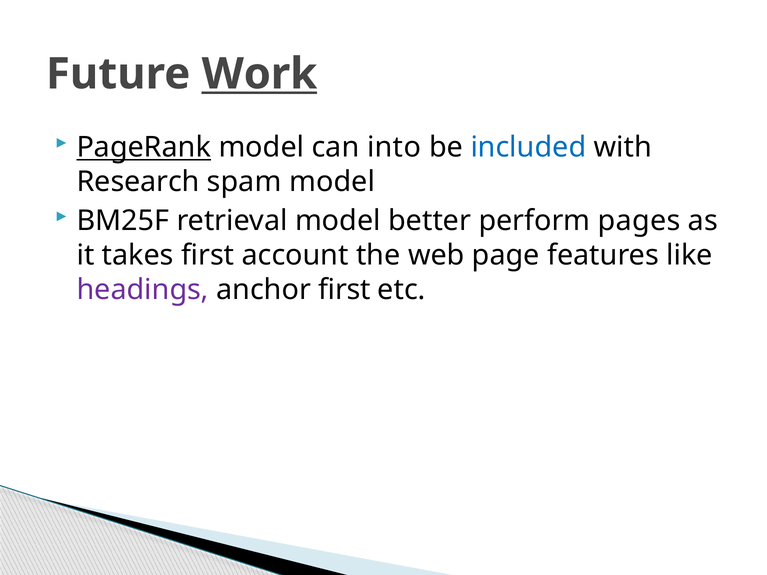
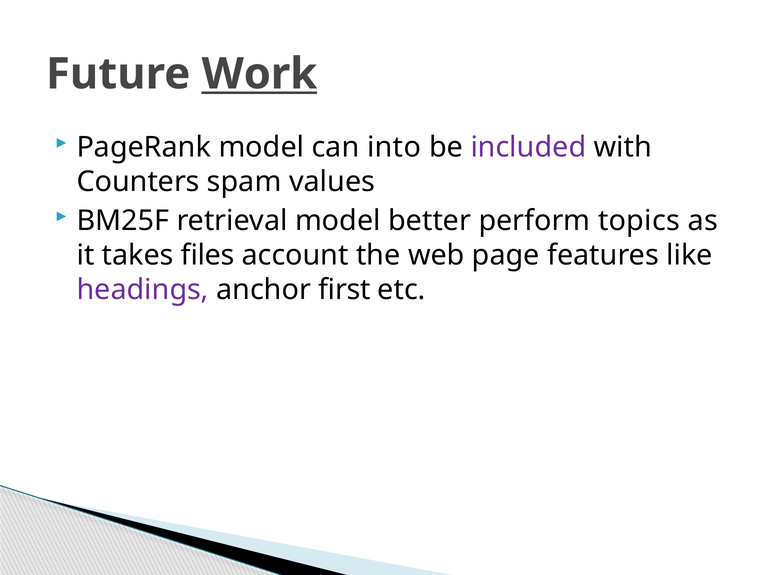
PageRank underline: present -> none
included colour: blue -> purple
Research: Research -> Counters
spam model: model -> values
pages: pages -> topics
takes first: first -> files
